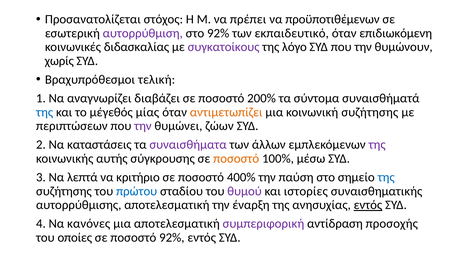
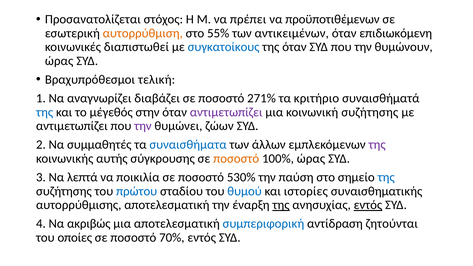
αυτορρύθμιση colour: purple -> orange
στο 92%: 92% -> 55%
εκπαιδευτικό: εκπαιδευτικό -> αντικειμένων
διδασκαλίας: διδασκαλίας -> διαπιστωθεί
συγκατοίκους colour: purple -> blue
της λόγο: λόγο -> όταν
χωρίς at (59, 61): χωρίς -> ώρας
200%: 200% -> 271%
σύντομα: σύντομα -> κριτήριο
μίας: μίας -> στην
αντιμετωπίζει at (226, 112) colour: orange -> purple
περιπτώσεων at (72, 126): περιπτώσεων -> αντιμετωπίζει
καταστάσεις: καταστάσεις -> συμμαθητές
συναισθήματα colour: purple -> blue
100% μέσω: μέσω -> ώρας
κριτήριο: κριτήριο -> ποικιλία
400%: 400% -> 530%
θυμού colour: purple -> blue
της at (281, 205) underline: none -> present
κανόνες: κανόνες -> ακριβώς
συμπεριφορική colour: purple -> blue
προσοχής: προσοχής -> ζητούνται
ποσοστό 92%: 92% -> 70%
